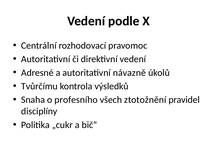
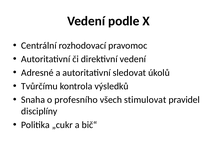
návazně: návazně -> sledovat
ztotožnění: ztotožnění -> stimulovat
